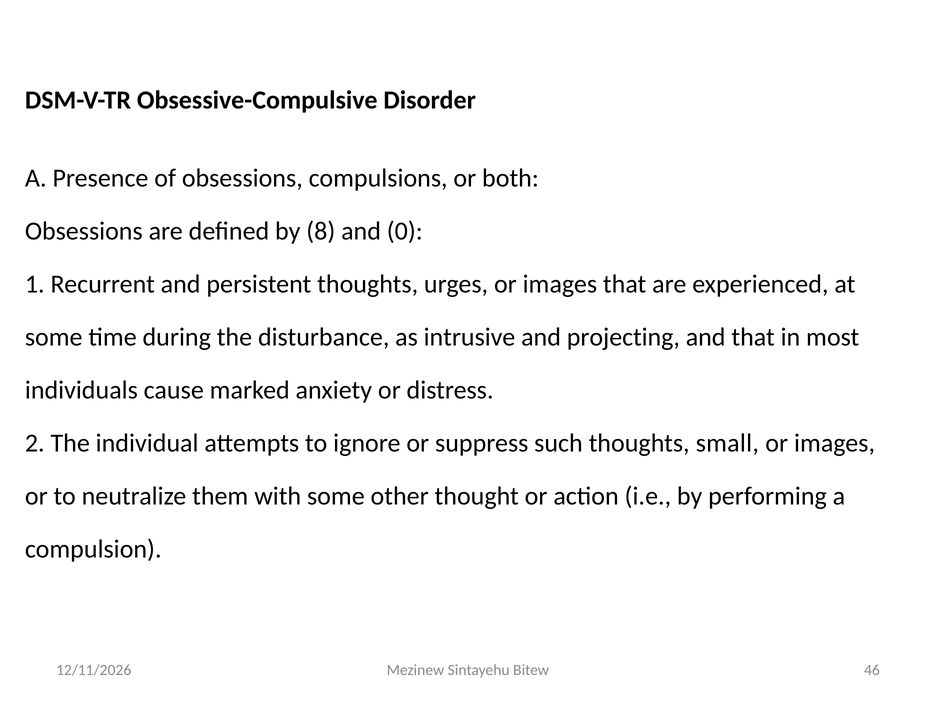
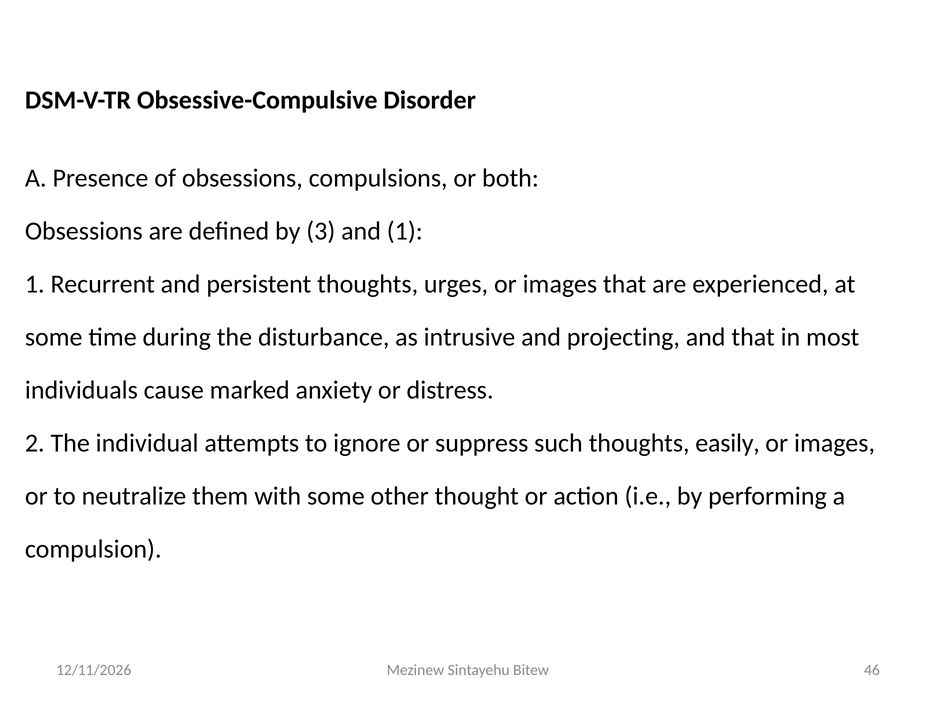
8: 8 -> 3
and 0: 0 -> 1
small: small -> easily
